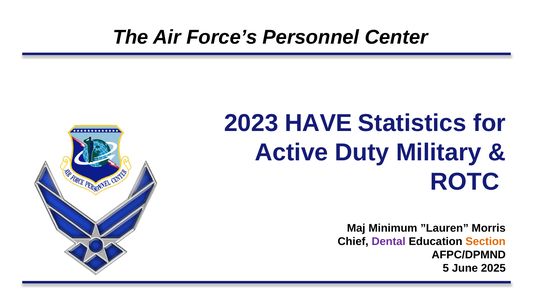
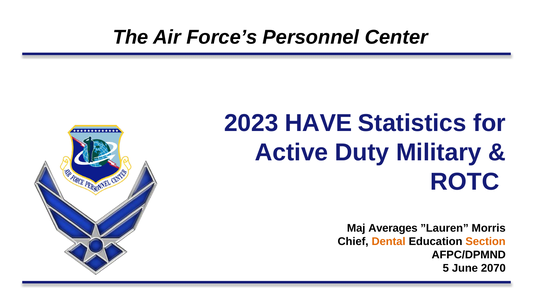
Minimum: Minimum -> Averages
Dental colour: purple -> orange
2025: 2025 -> 2070
